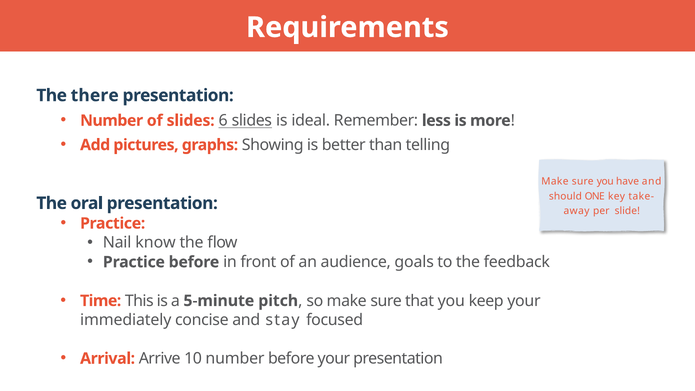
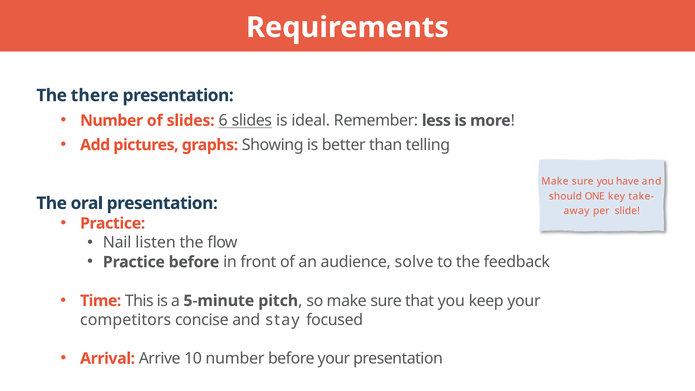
know: know -> listen
goals: goals -> solve
immediately: immediately -> competitors
